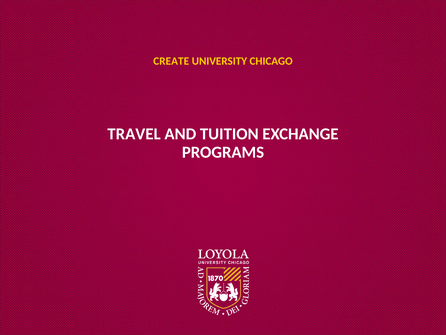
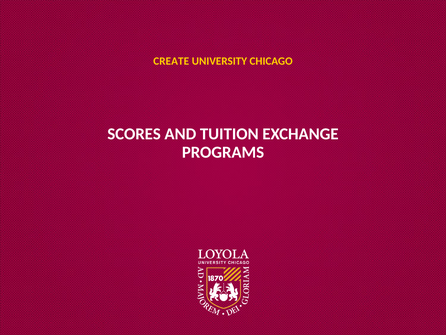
TRAVEL: TRAVEL -> SCORES
